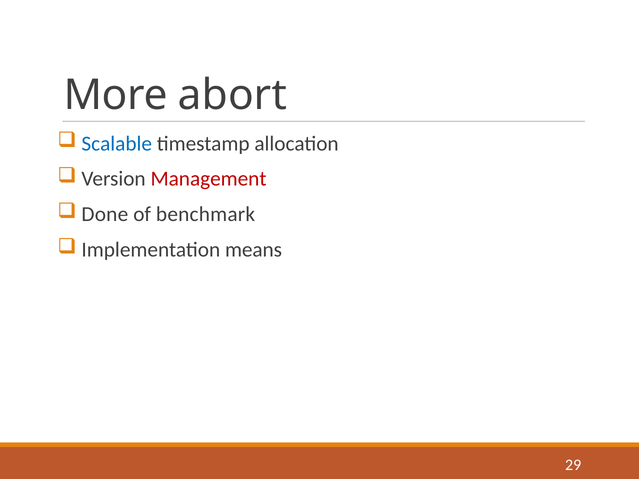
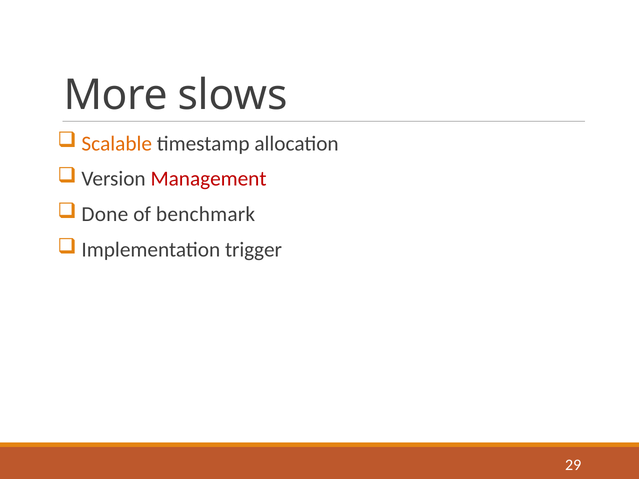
abort: abort -> slows
Scalable colour: blue -> orange
means: means -> trigger
